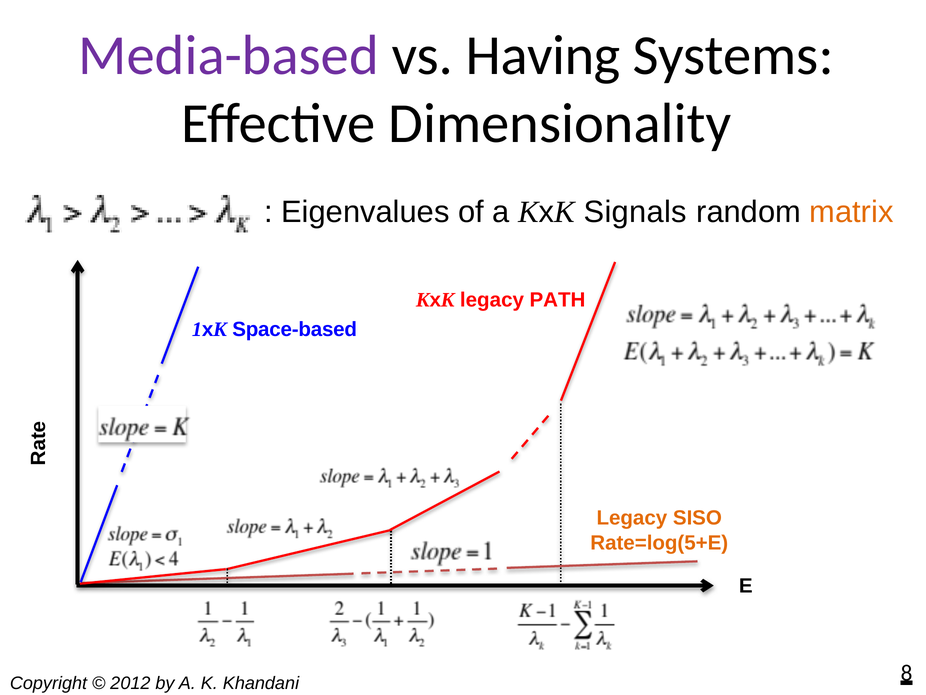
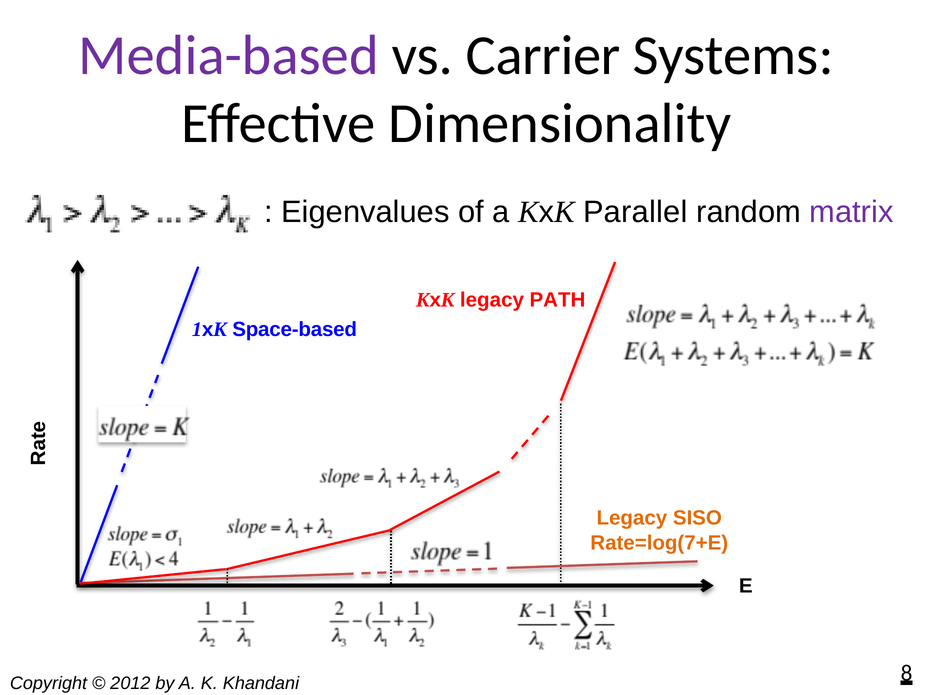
Having: Having -> Carrier
Signals: Signals -> Parallel
matrix colour: orange -> purple
Rate=log(5+E: Rate=log(5+E -> Rate=log(7+E
